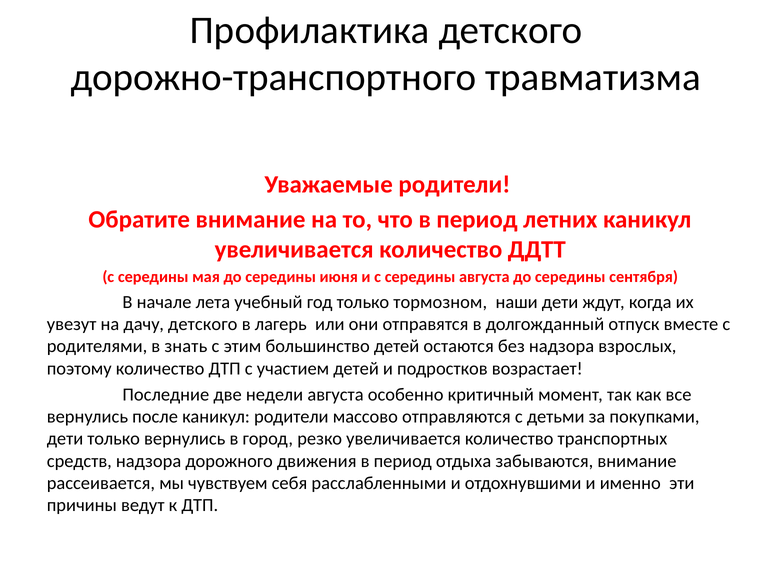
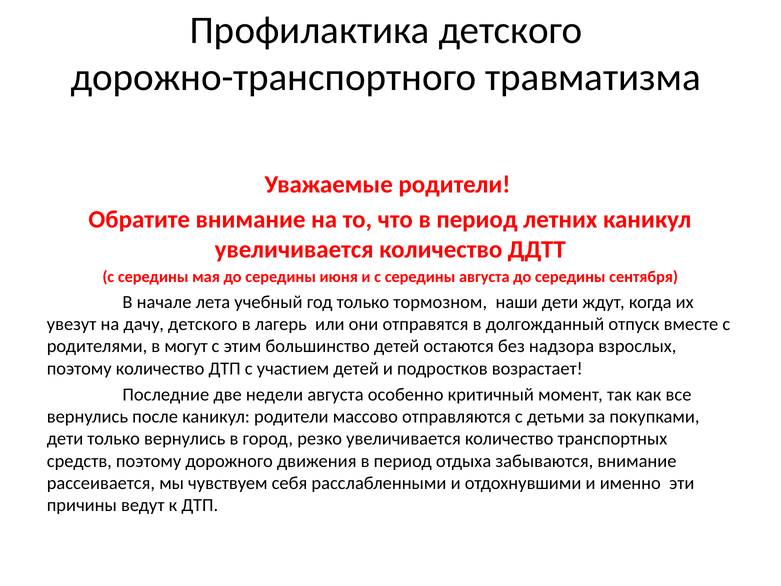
знать: знать -> могут
средств надзора: надзора -> поэтому
